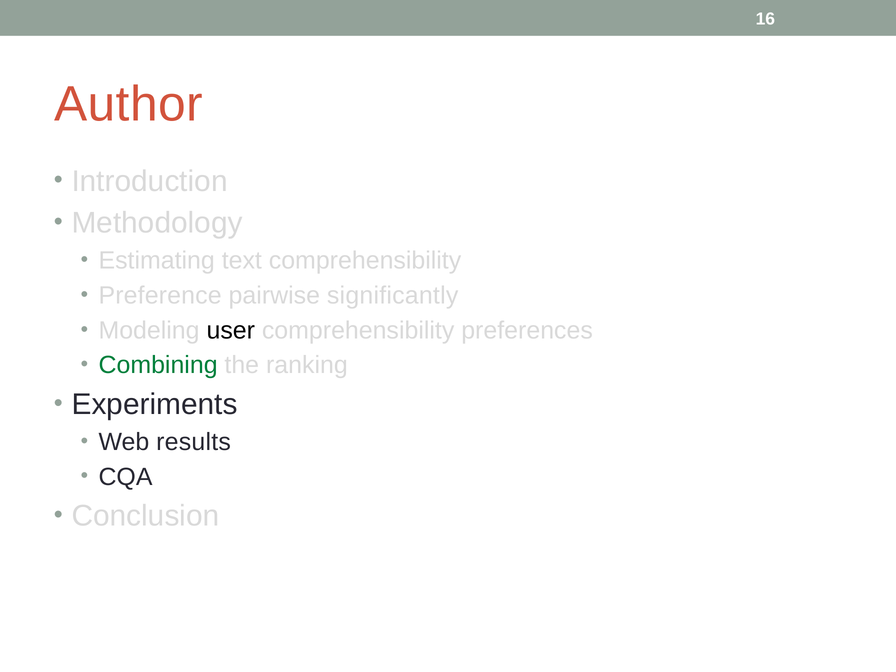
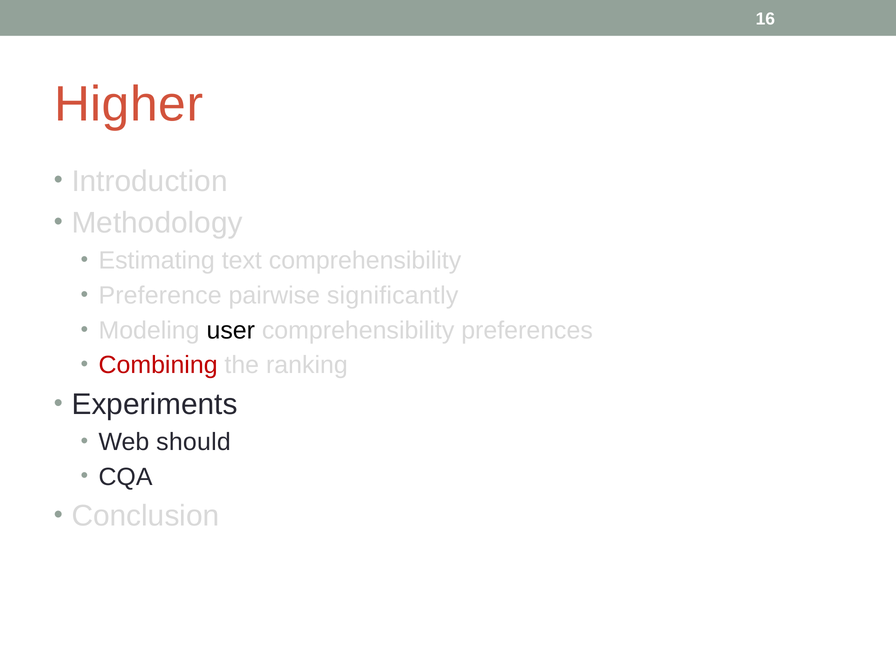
Author: Author -> Higher
Combining colour: green -> red
results: results -> should
